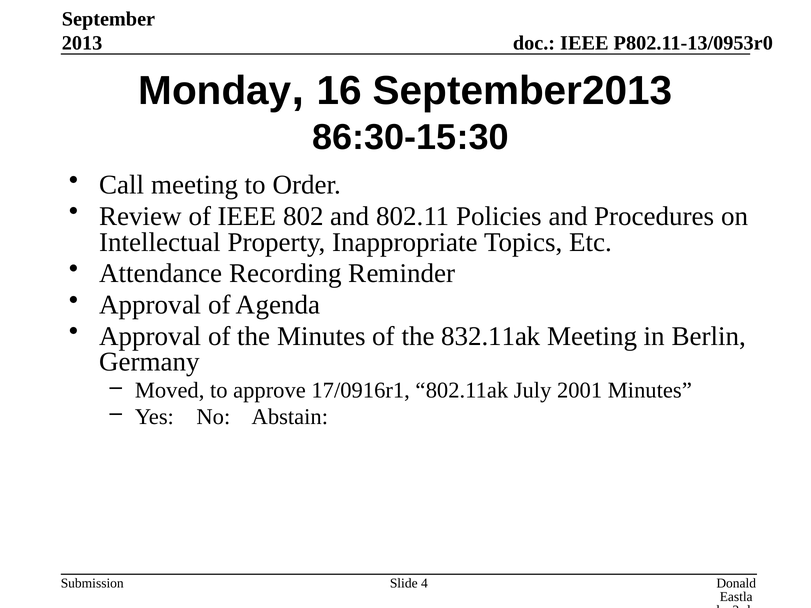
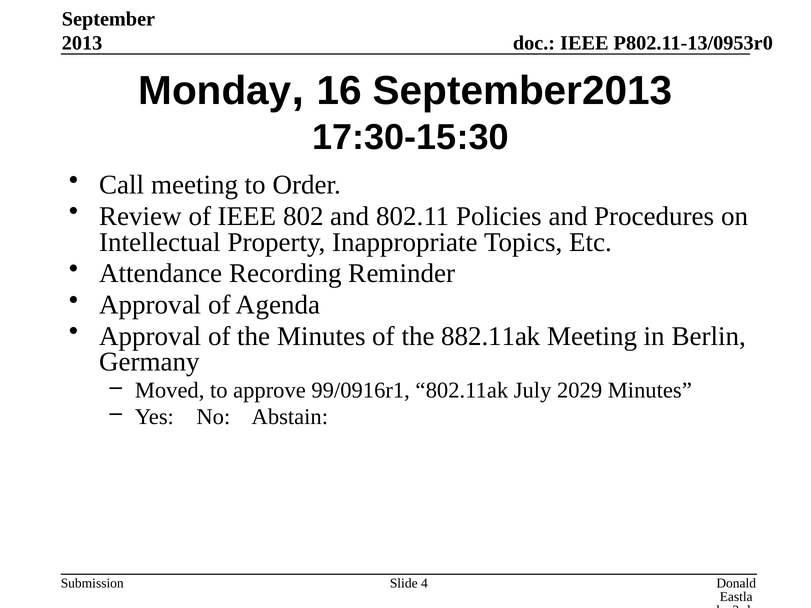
86:30-15:30: 86:30-15:30 -> 17:30-15:30
832.11ak: 832.11ak -> 882.11ak
17/0916r1: 17/0916r1 -> 99/0916r1
2001: 2001 -> 2029
